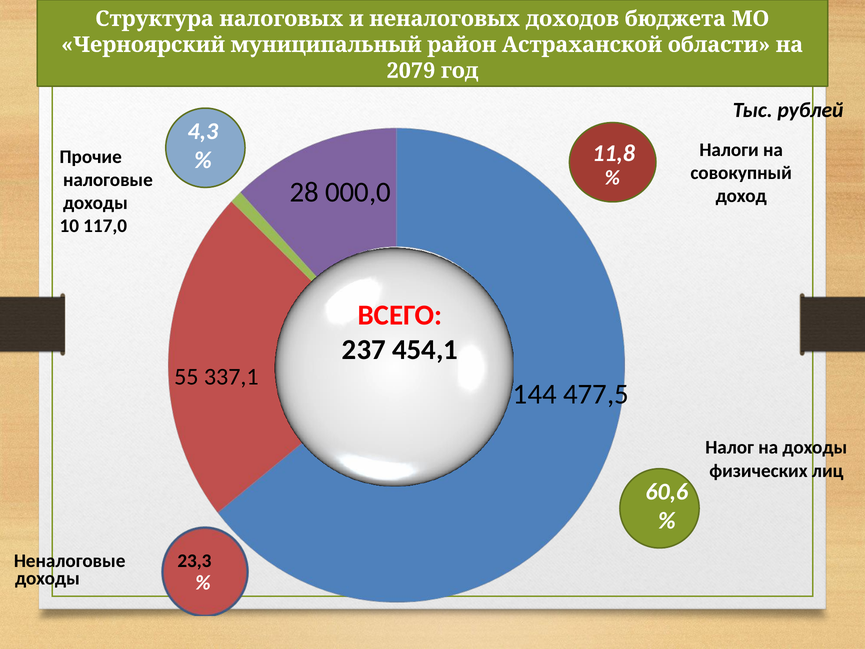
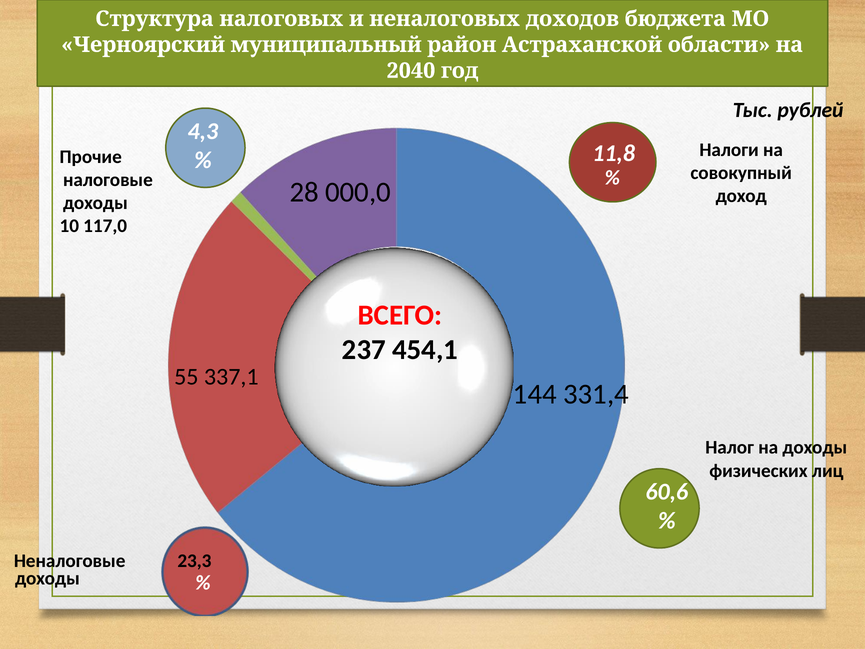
2079: 2079 -> 2040
477,5: 477,5 -> 331,4
